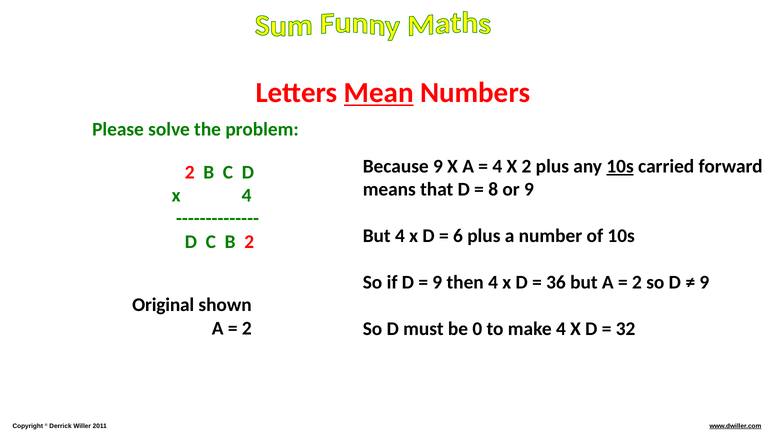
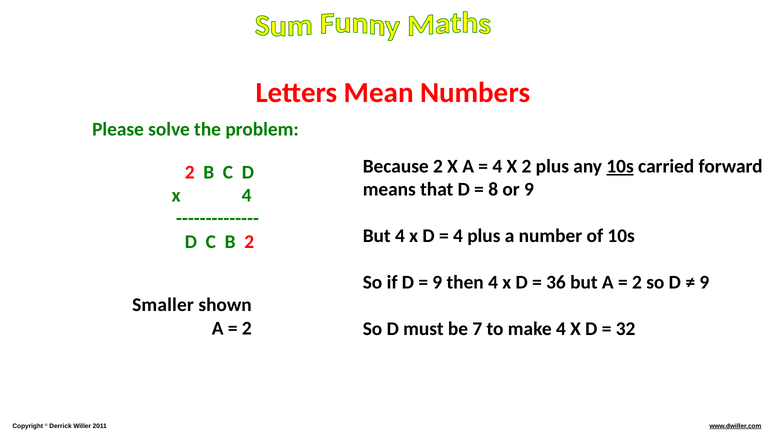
Mean underline: present -> none
Because 9: 9 -> 2
6 at (458, 236): 6 -> 4
Original: Original -> Smaller
0: 0 -> 7
